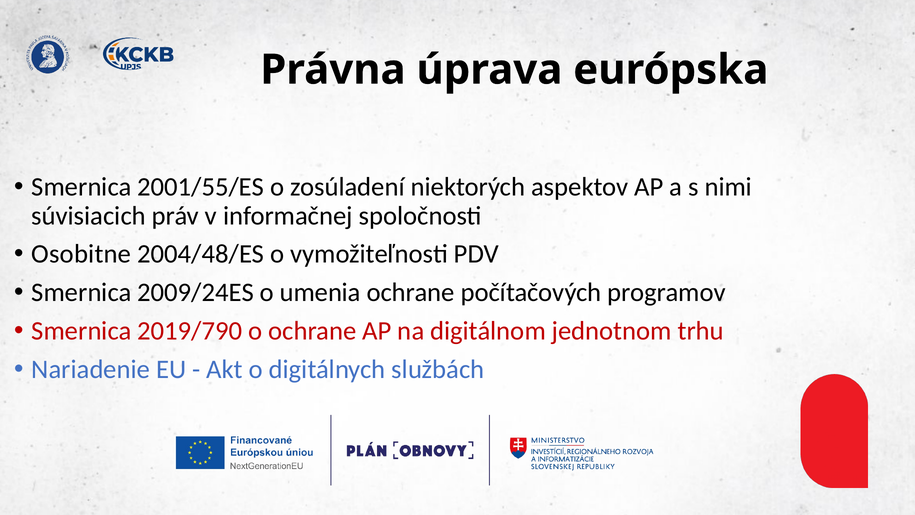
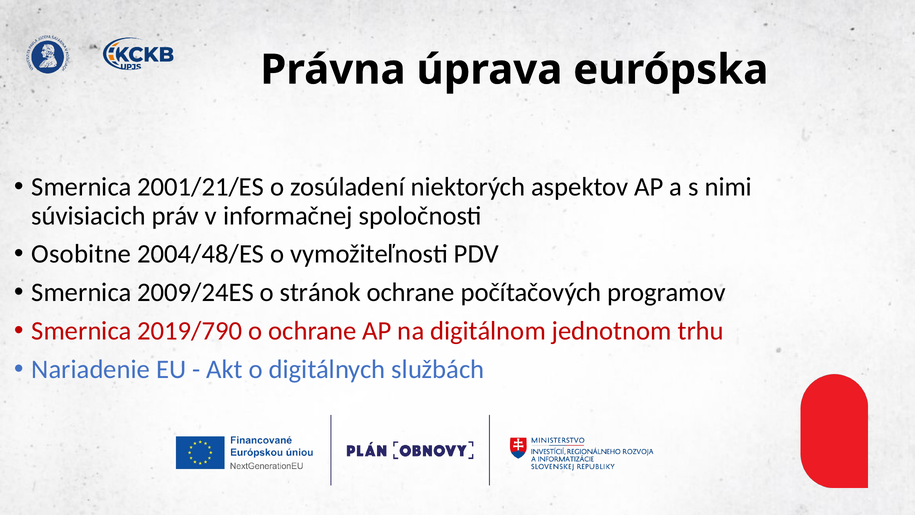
2001/55/ES: 2001/55/ES -> 2001/21/ES
umenia: umenia -> stránok
